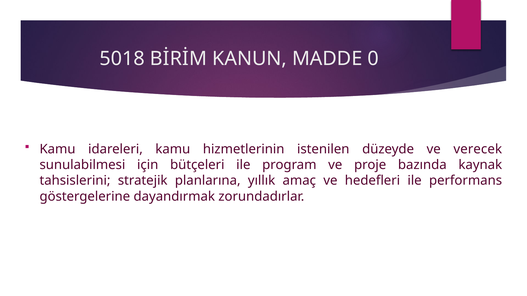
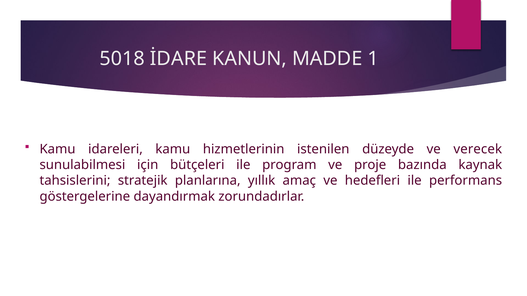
BİRİM: BİRİM -> İDARE
0: 0 -> 1
